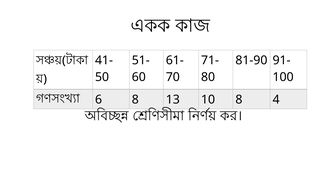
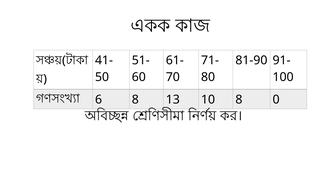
4: 4 -> 0
